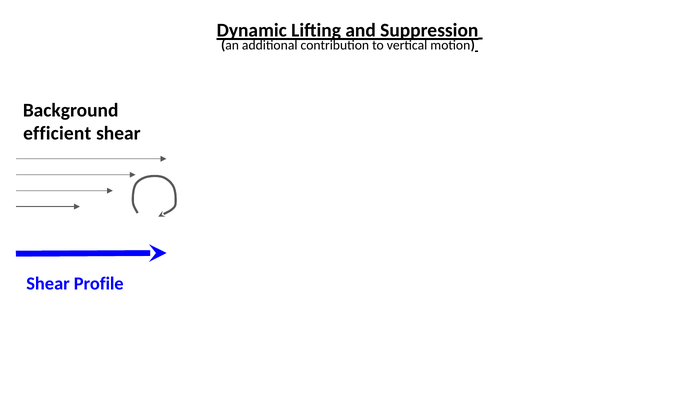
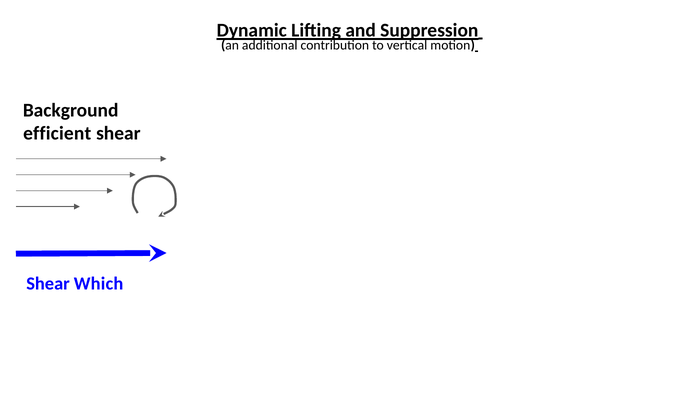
Profile: Profile -> Which
